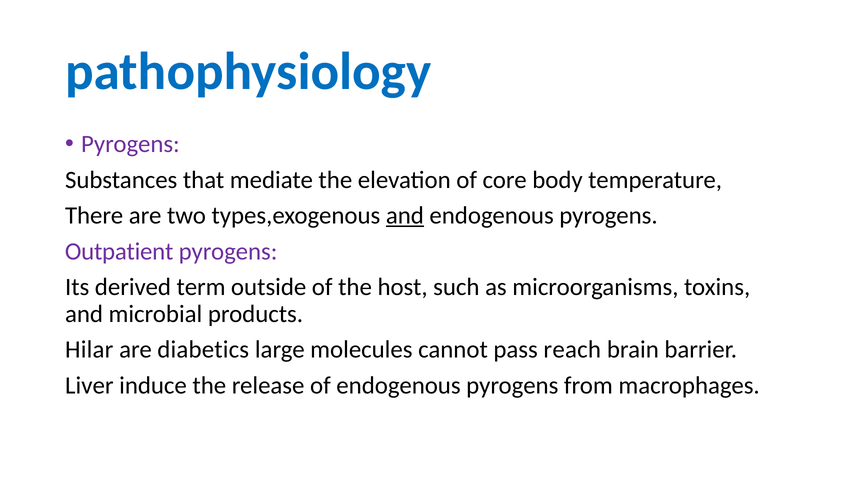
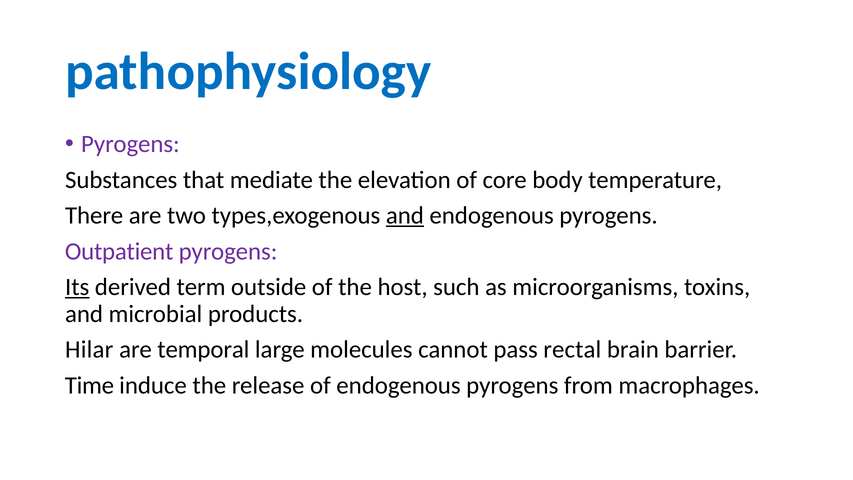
Its underline: none -> present
diabetics: diabetics -> temporal
reach: reach -> rectal
Liver: Liver -> Time
